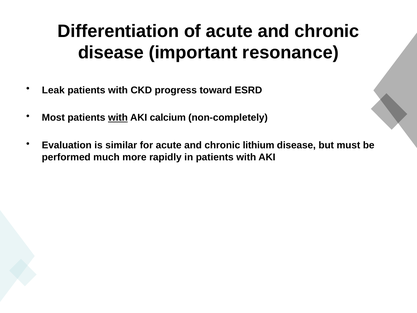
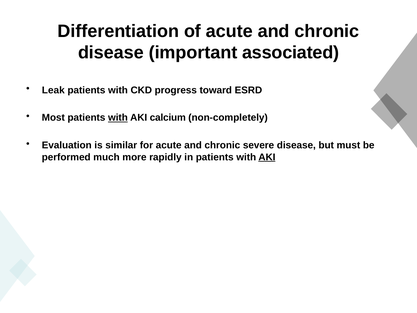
resonance: resonance -> associated
lithium: lithium -> severe
AKI at (267, 157) underline: none -> present
